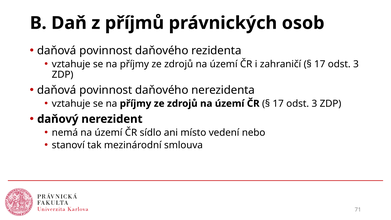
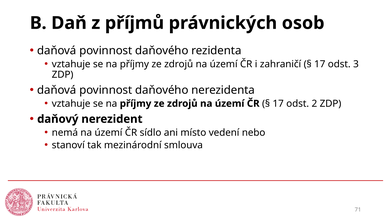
3 at (314, 104): 3 -> 2
